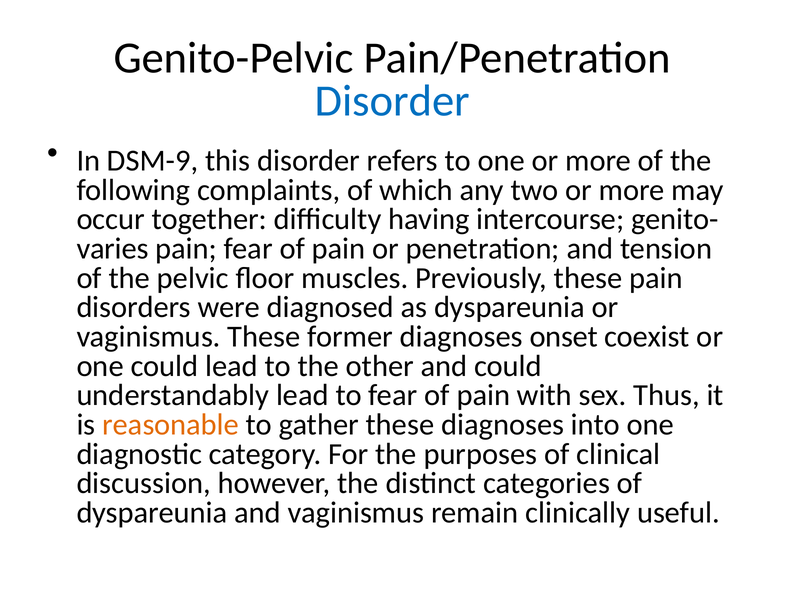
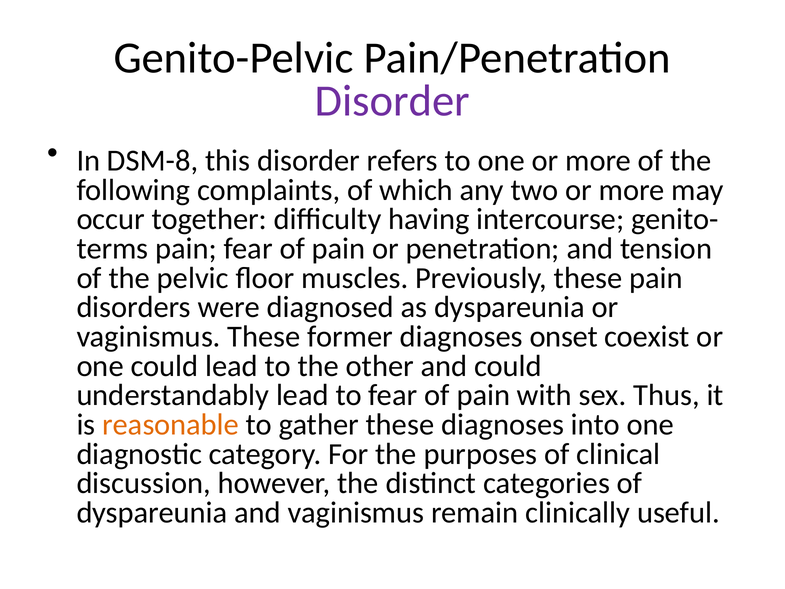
Disorder at (392, 101) colour: blue -> purple
DSM-9: DSM-9 -> DSM-8
varies: varies -> terms
